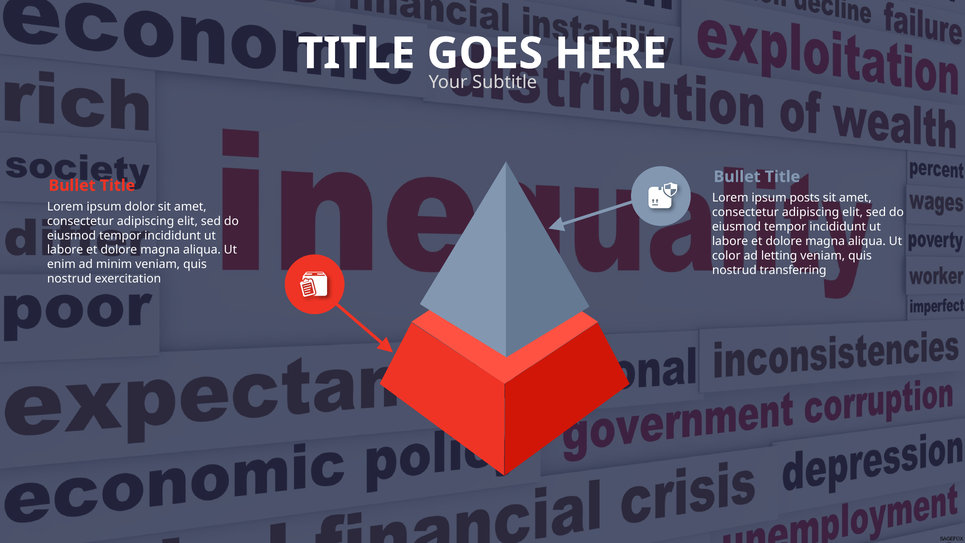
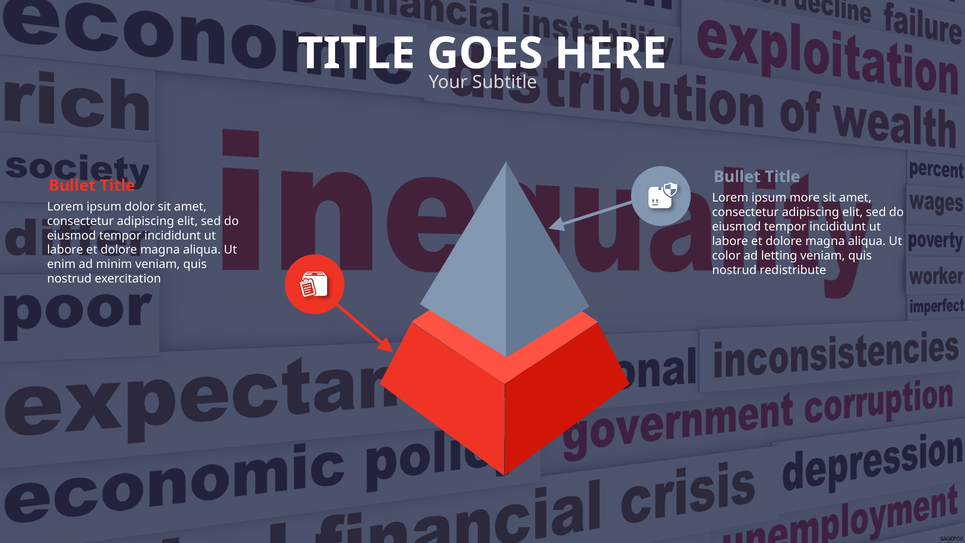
posts: posts -> more
transferring: transferring -> redistribute
